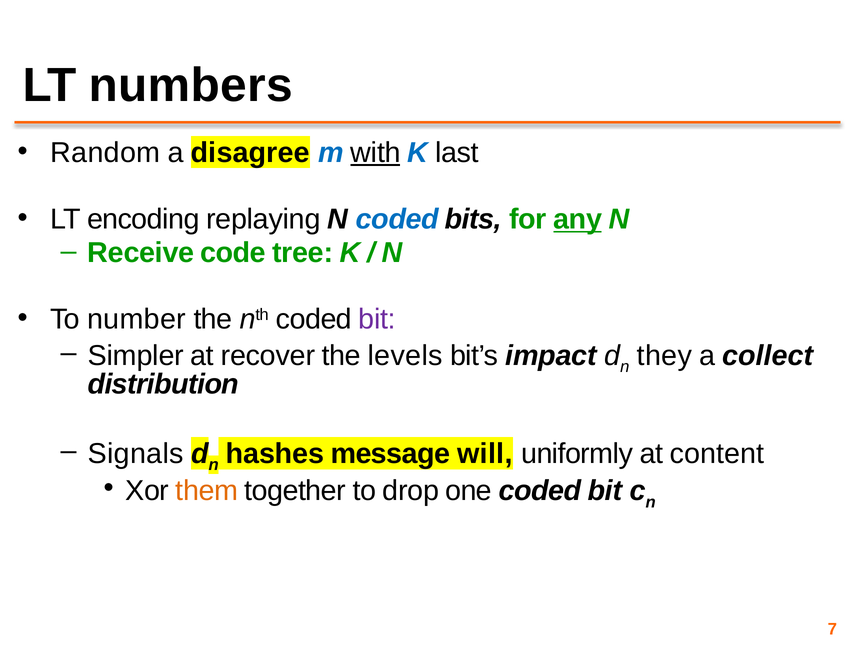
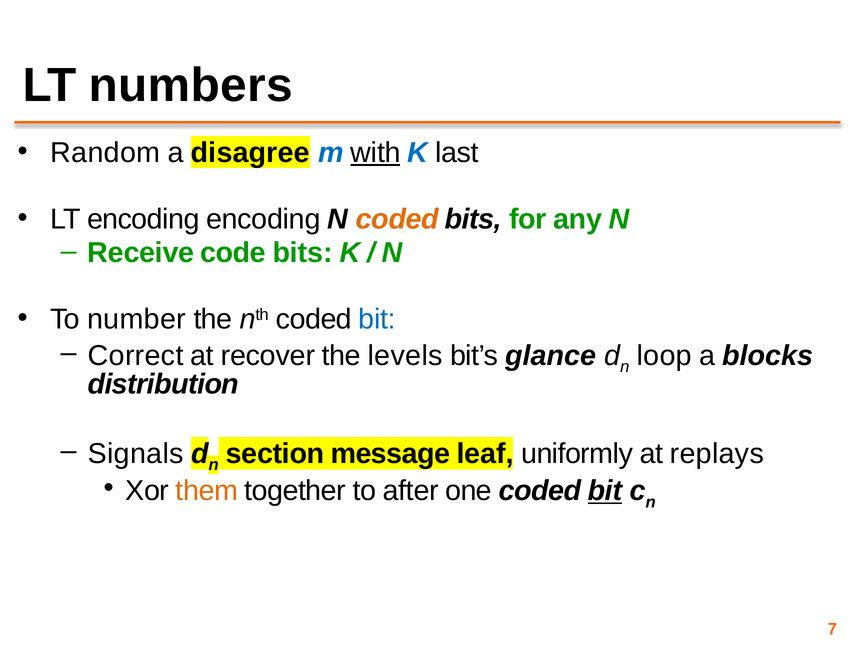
encoding replaying: replaying -> encoding
coded at (397, 219) colour: blue -> orange
any underline: present -> none
code tree: tree -> bits
bit at (377, 319) colour: purple -> blue
Simpler: Simpler -> Correct
impact: impact -> glance
they: they -> loop
collect: collect -> blocks
hashes: hashes -> section
will: will -> leaf
content: content -> replays
drop: drop -> after
bit at (605, 491) underline: none -> present
